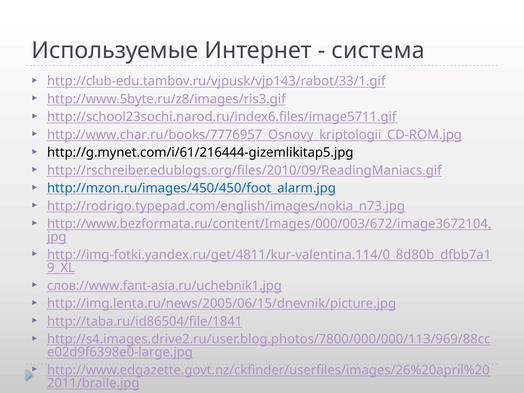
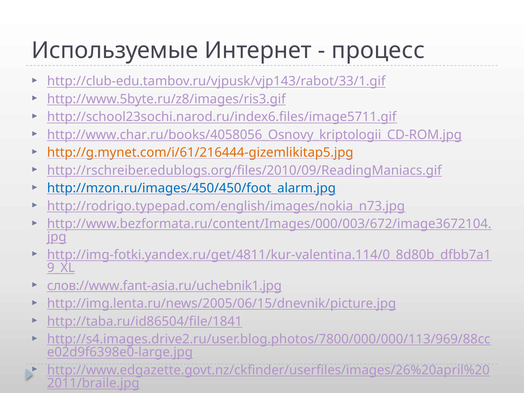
система: система -> процесс
http://www.char.ru/books/7776957_Osnovy_kriptologii_CD-ROM.jpg: http://www.char.ru/books/7776957_Osnovy_kriptologii_CD-ROM.jpg -> http://www.char.ru/books/4058056_Osnovy_kriptologii_CD-ROM.jpg
http://g.mynet.com/i/61/216444-gizemlikitap5.jpg colour: black -> orange
